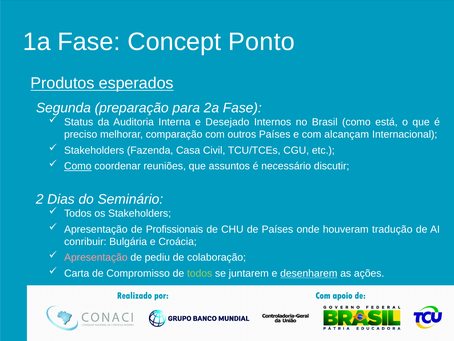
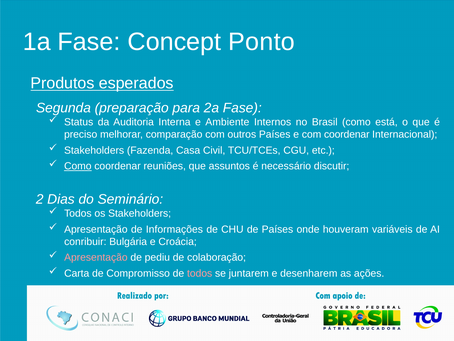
Desejado: Desejado -> Ambiente
com alcançam: alcançam -> coordenar
Profissionais: Profissionais -> Informações
tradução: tradução -> variáveis
todos at (200, 273) colour: light green -> pink
desenharem underline: present -> none
